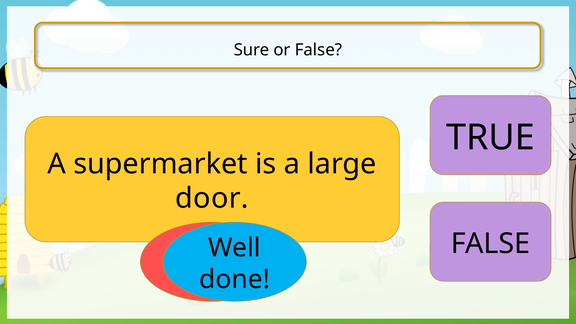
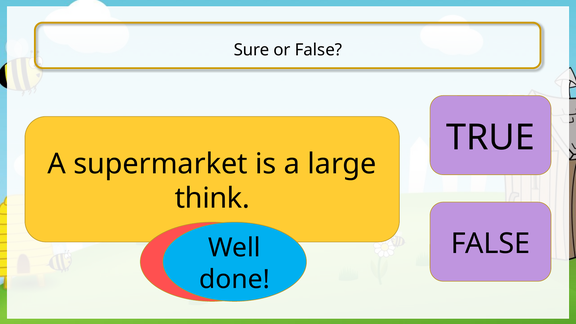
door: door -> think
